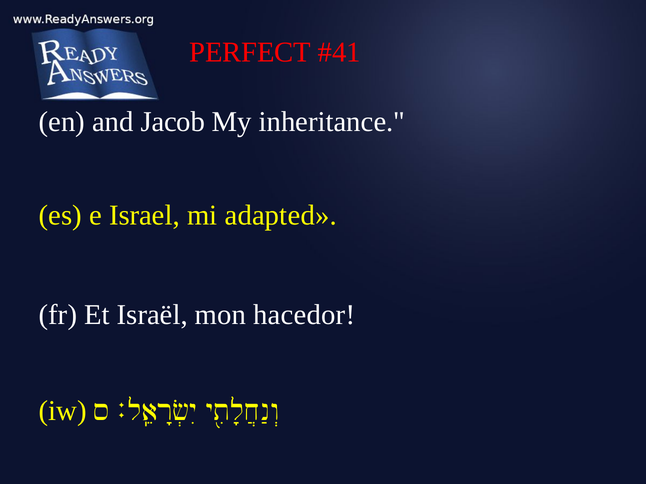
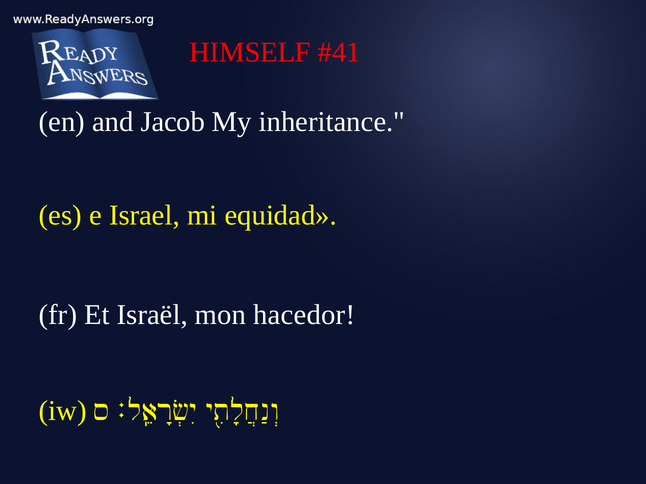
PERFECT: PERFECT -> HIMSELF
adapted: adapted -> equidad
